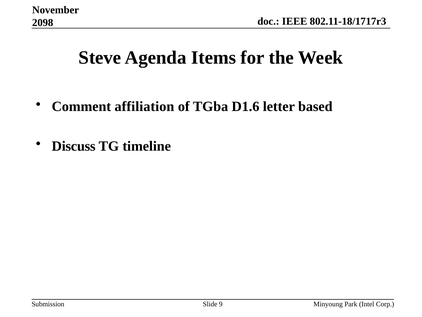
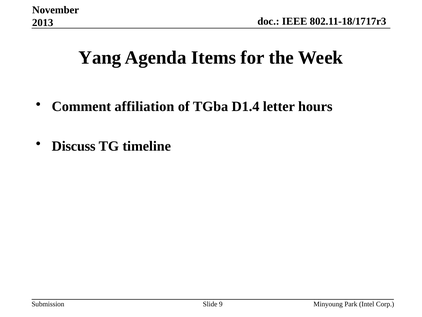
2098: 2098 -> 2013
Steve: Steve -> Yang
D1.6: D1.6 -> D1.4
based: based -> hours
